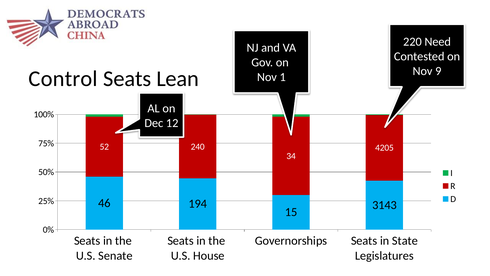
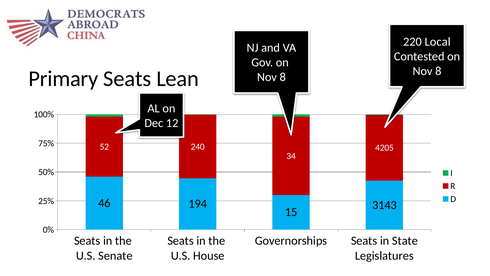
Need: Need -> Local
9 at (438, 71): 9 -> 8
Control: Control -> Primary
1 at (283, 77): 1 -> 8
